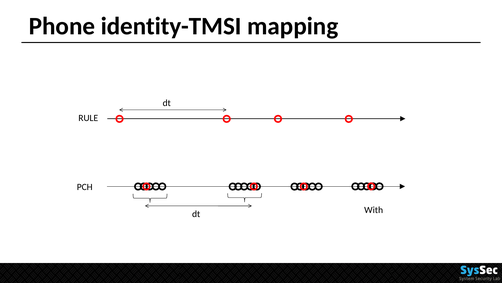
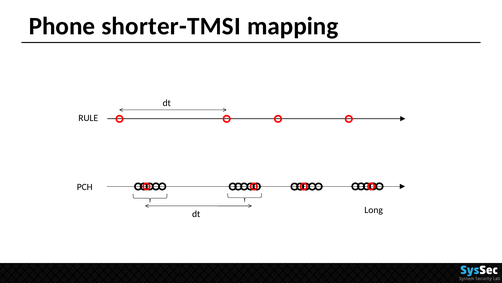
identity-TMSI: identity-TMSI -> shorter-TMSI
With: With -> Long
